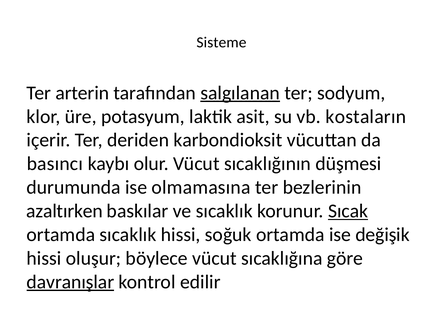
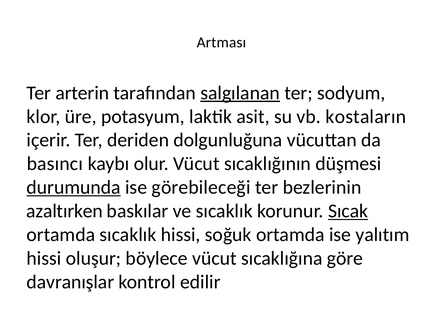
Sisteme: Sisteme -> Artması
karbondioksit: karbondioksit -> dolgunluğuna
durumunda underline: none -> present
olmamasına: olmamasına -> görebileceği
değişik: değişik -> yalıtım
davranışlar underline: present -> none
